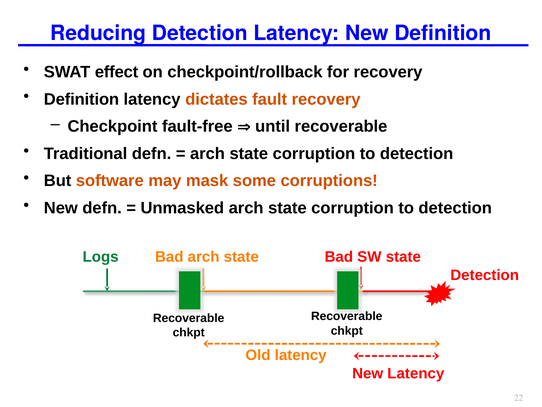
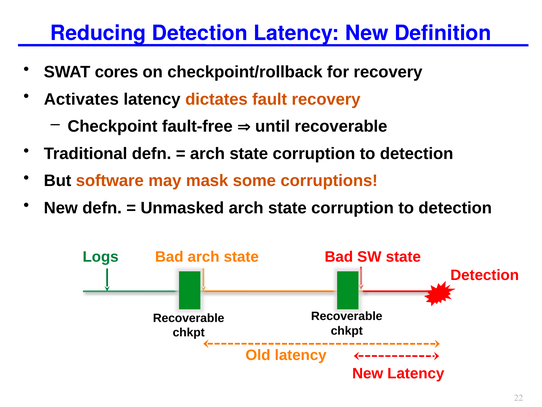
effect: effect -> cores
Definition at (81, 99): Definition -> Activates
